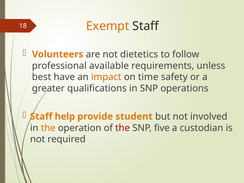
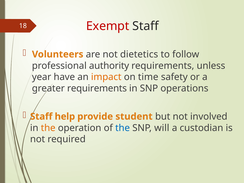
Exempt colour: orange -> red
available: available -> authority
best: best -> year
greater qualifications: qualifications -> requirements
the at (123, 128) colour: red -> blue
five: five -> will
